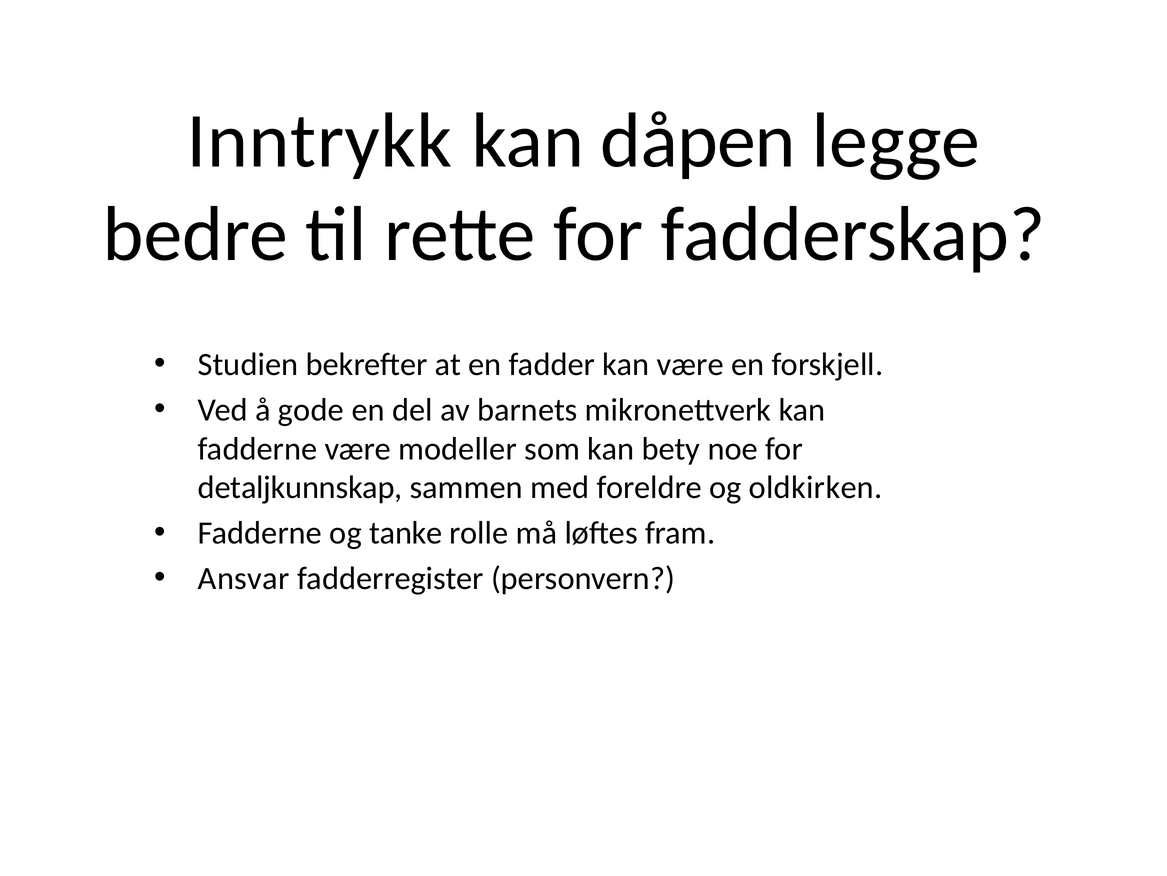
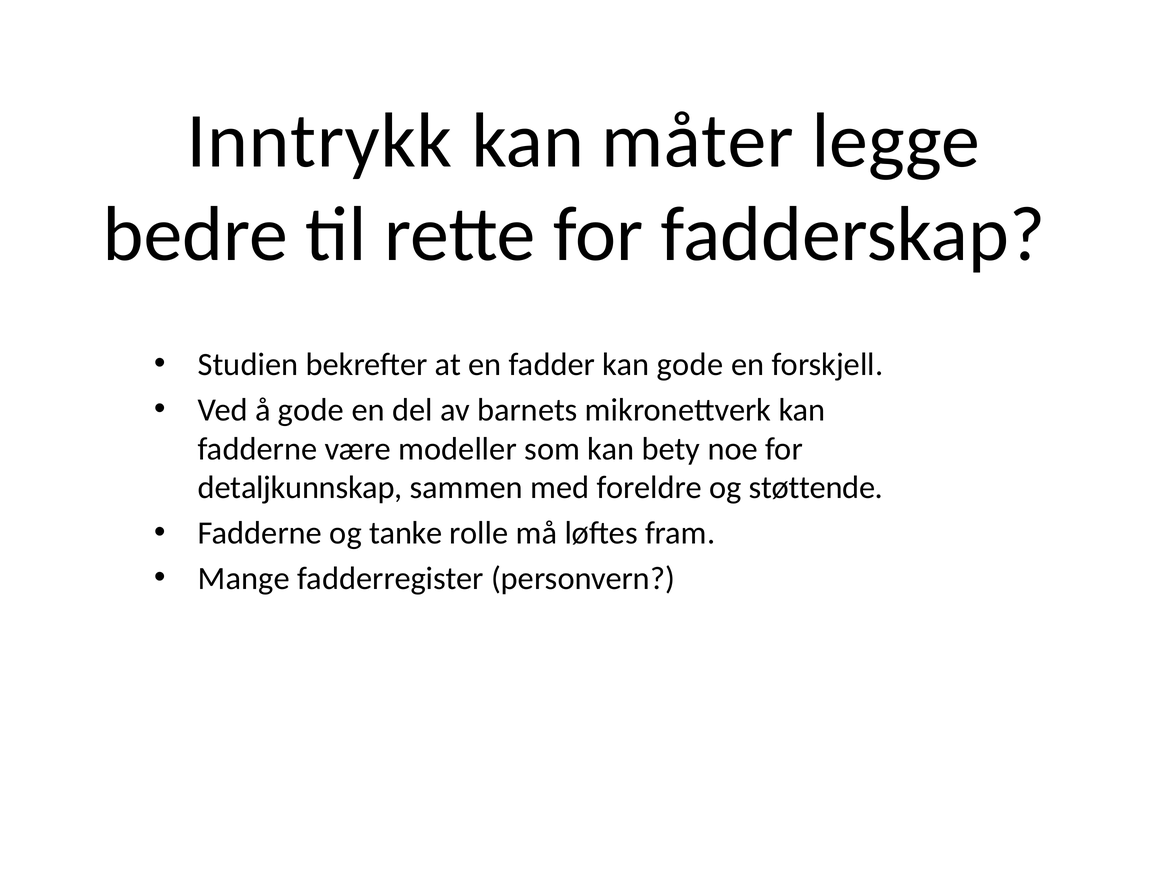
dåpen: dåpen -> måter
kan være: være -> gode
oldkirken: oldkirken -> støttende
Ansvar: Ansvar -> Mange
